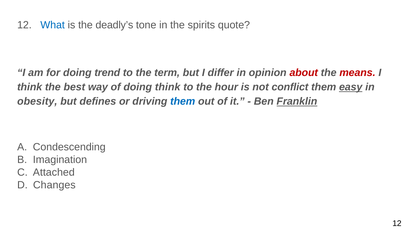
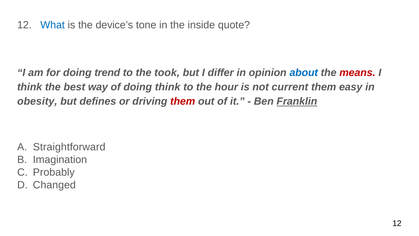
deadly’s: deadly’s -> device’s
spirits: spirits -> inside
term: term -> took
about colour: red -> blue
conflict: conflict -> current
easy underline: present -> none
them at (183, 101) colour: blue -> red
Condescending: Condescending -> Straightforward
Attached: Attached -> Probably
Changes: Changes -> Changed
